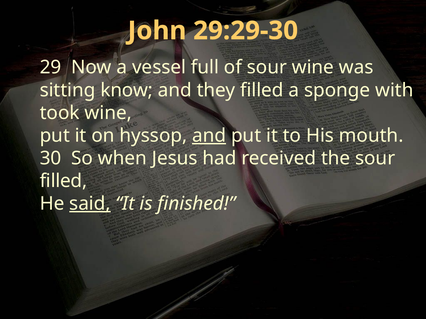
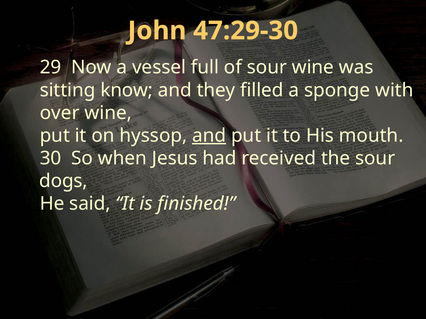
29:29-30: 29:29-30 -> 47:29-30
took: took -> over
filled at (63, 181): filled -> dogs
said underline: present -> none
